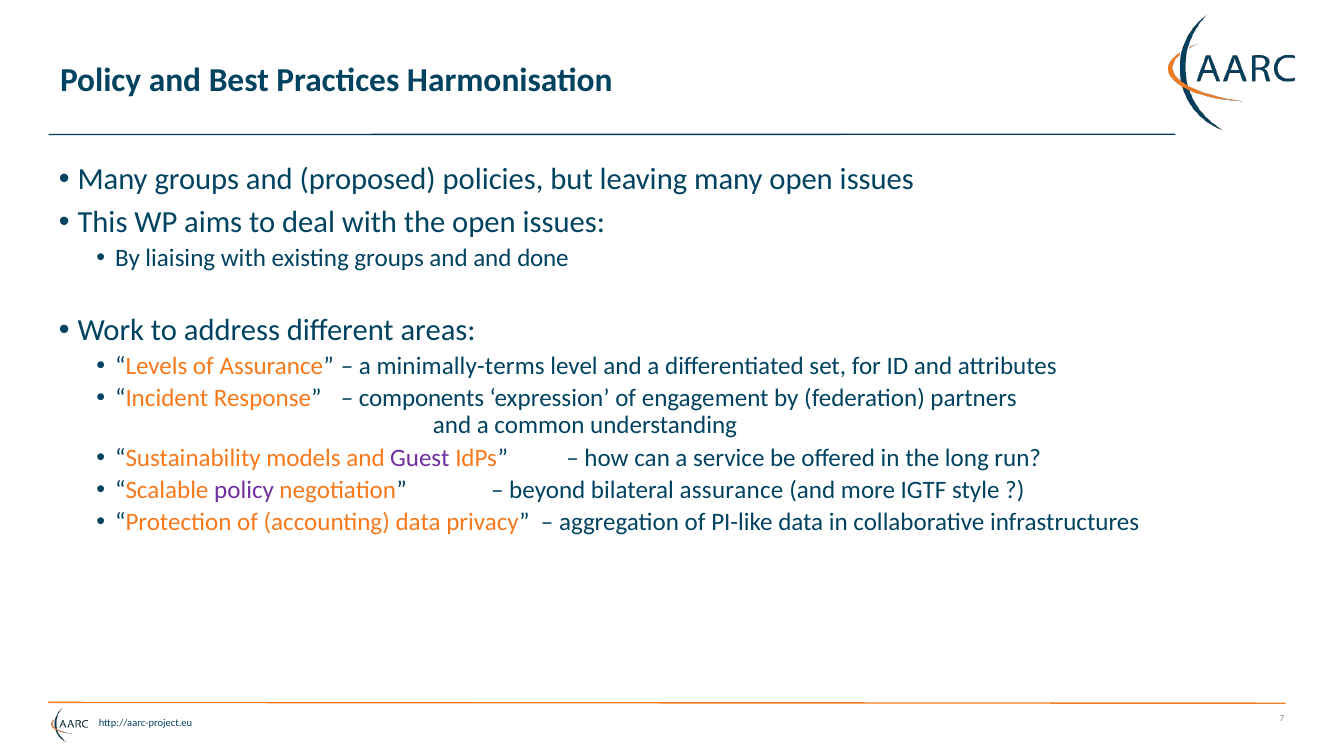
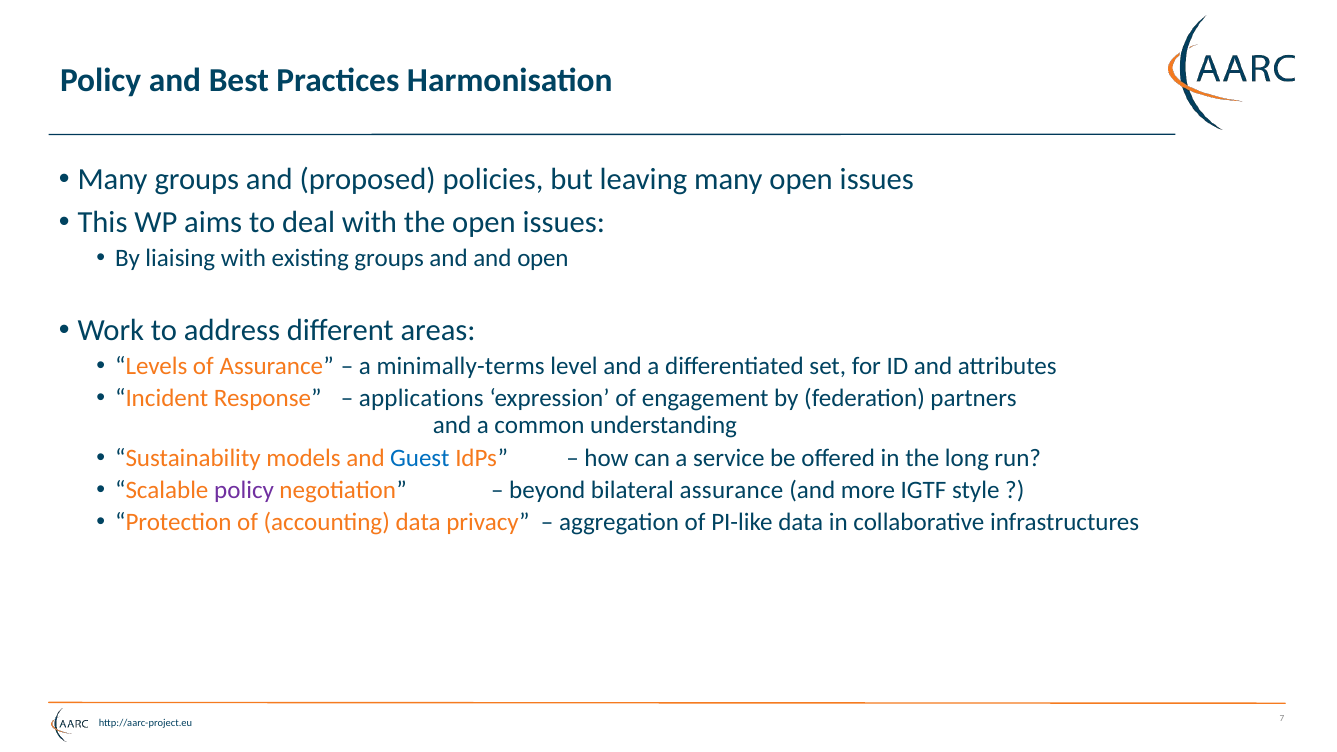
and done: done -> open
components: components -> applications
Guest colour: purple -> blue
